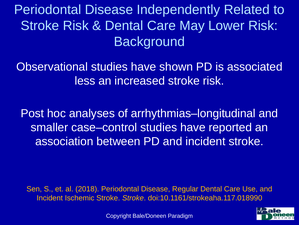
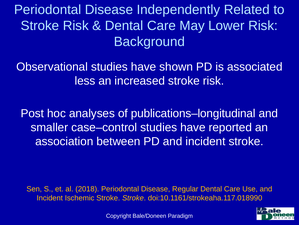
arrhythmias–longitudinal: arrhythmias–longitudinal -> publications–longitudinal
